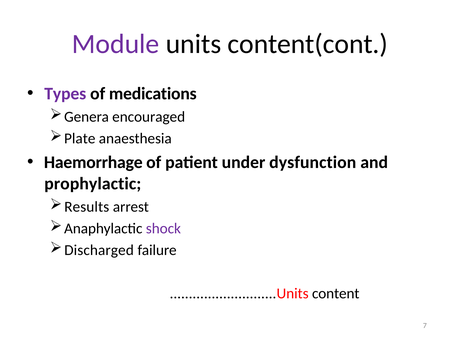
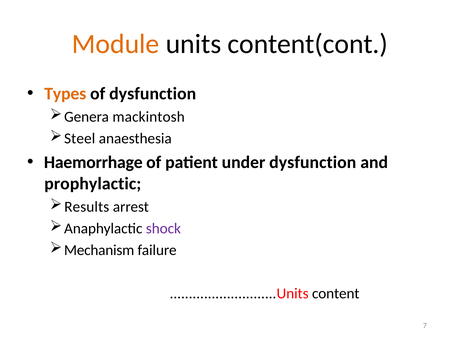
Module colour: purple -> orange
Types colour: purple -> orange
of medications: medications -> dysfunction
encouraged: encouraged -> mackintosh
Plate: Plate -> Steel
Discharged: Discharged -> Mechanism
